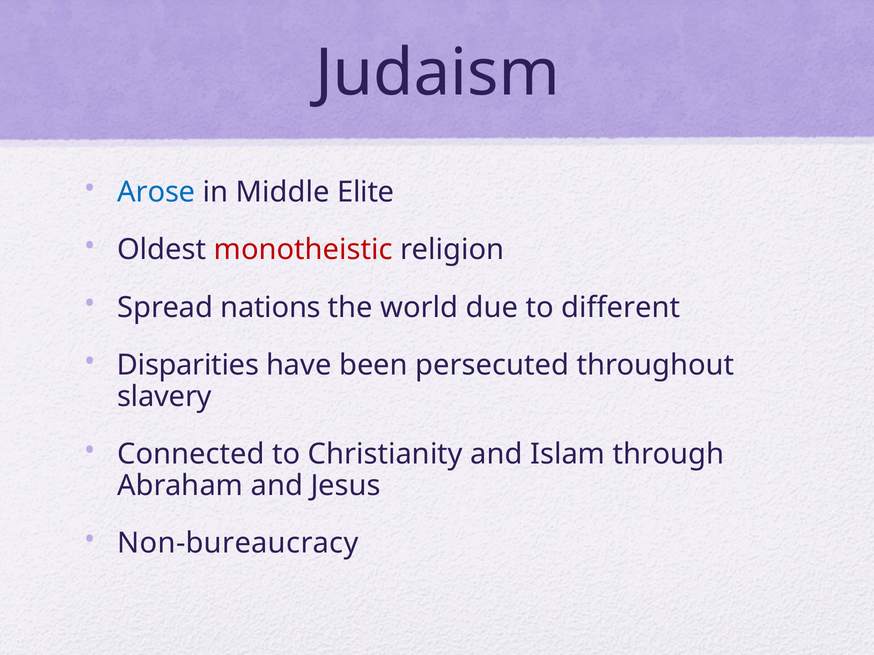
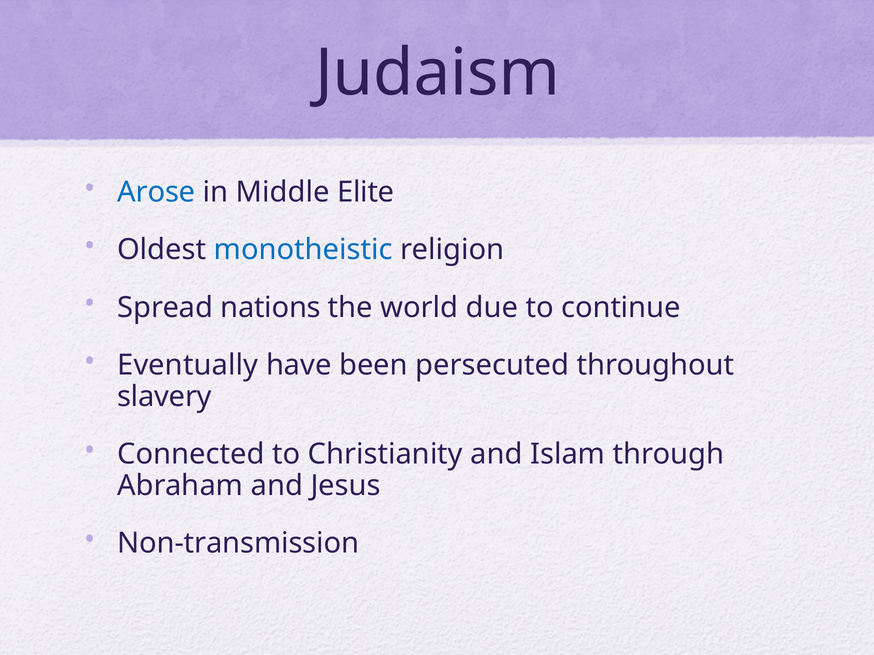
monotheistic colour: red -> blue
different: different -> continue
Disparities: Disparities -> Eventually
Non-bureaucracy: Non-bureaucracy -> Non-transmission
